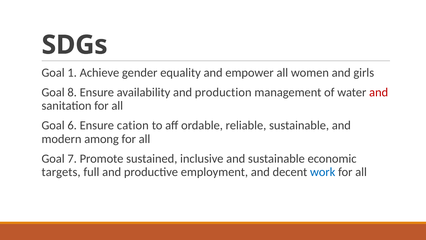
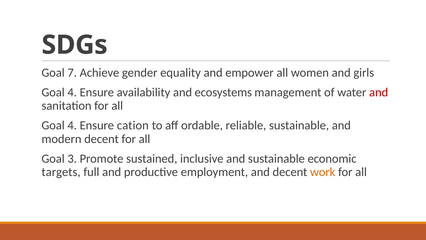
1: 1 -> 7
8 at (72, 92): 8 -> 4
production: production -> ecosystems
6 at (72, 125): 6 -> 4
modern among: among -> decent
7: 7 -> 3
work colour: blue -> orange
